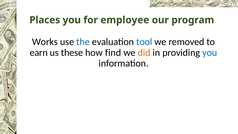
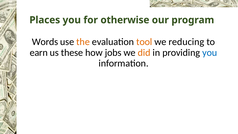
employee: employee -> otherwise
Works: Works -> Words
the colour: blue -> orange
tool colour: blue -> orange
removed: removed -> reducing
find: find -> jobs
